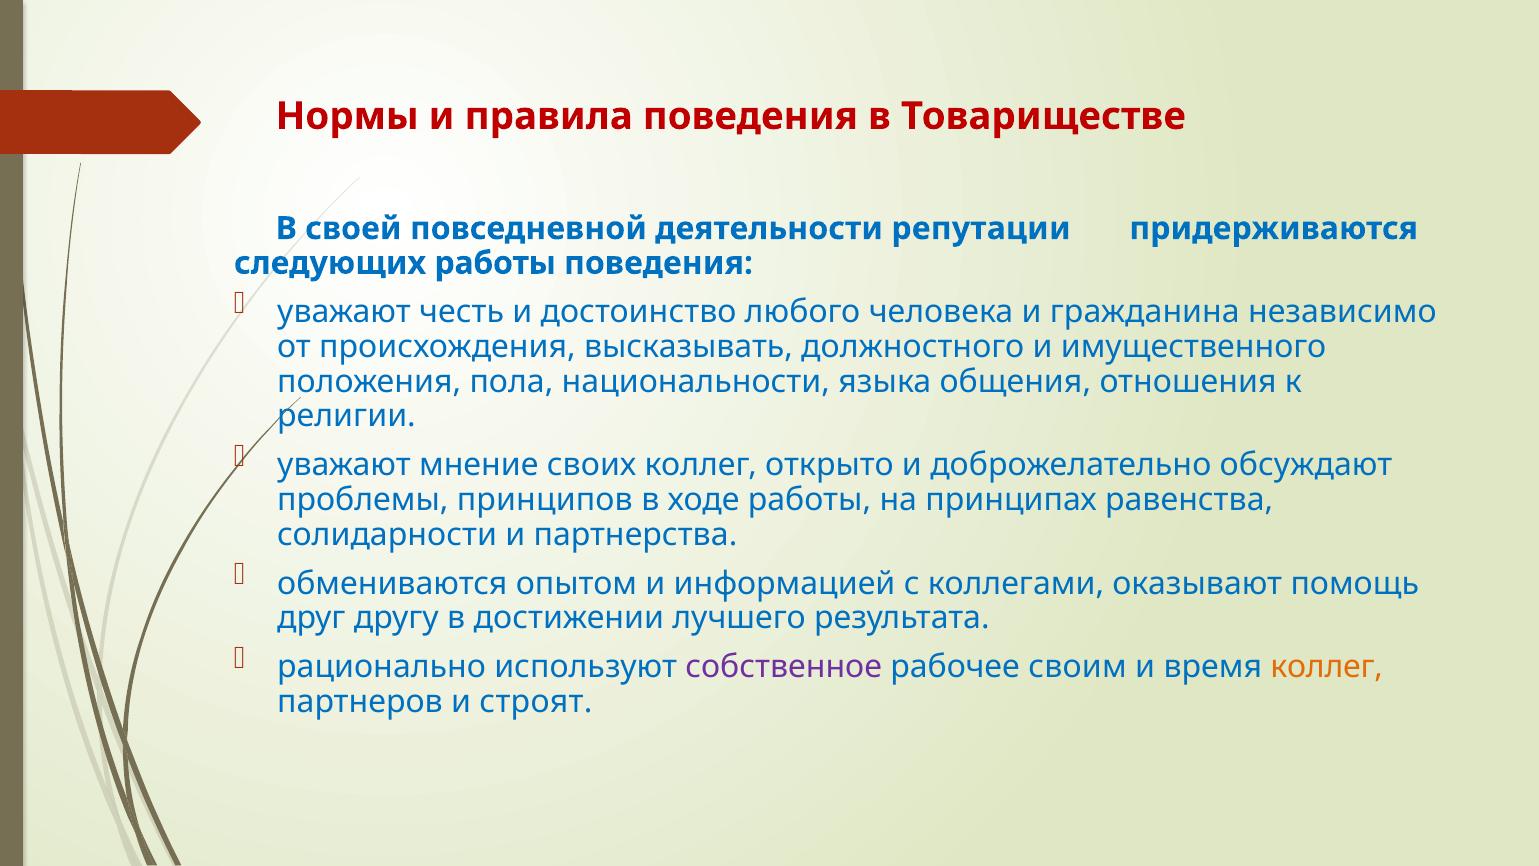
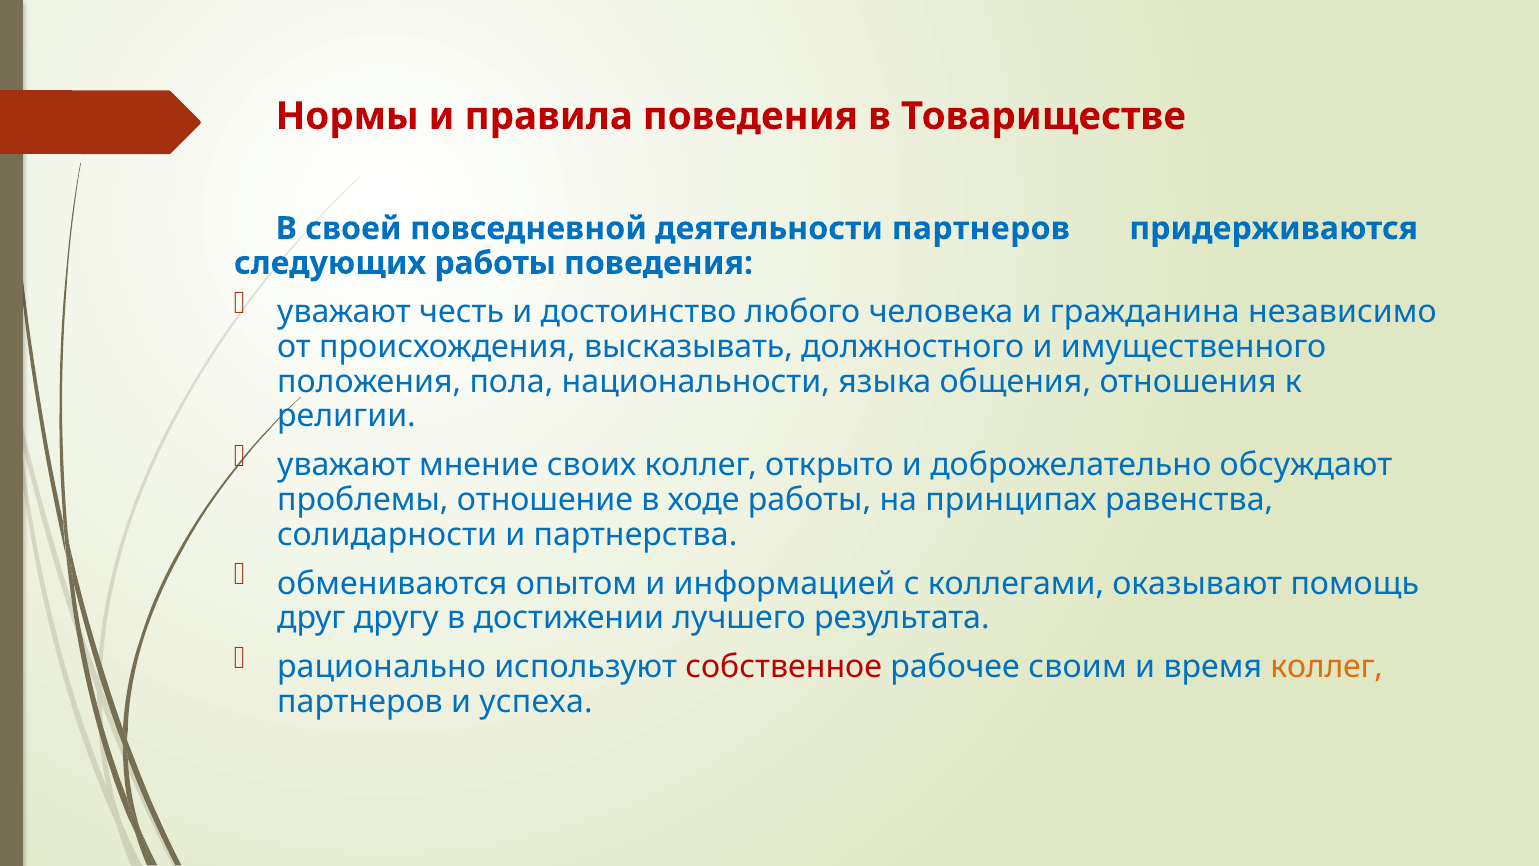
деятельности репутации: репутации -> партнеров
принципов: принципов -> отношение
собственное colour: purple -> red
строят: строят -> успеха
